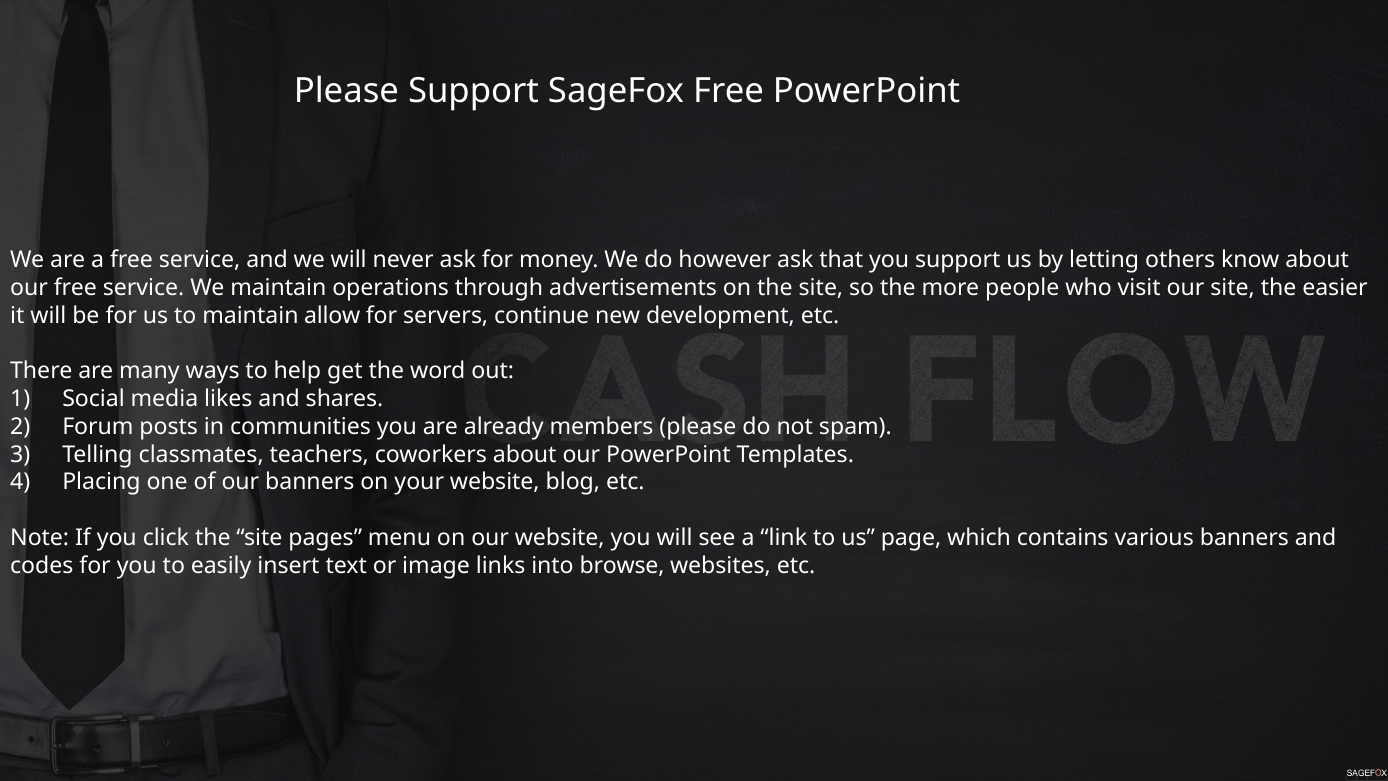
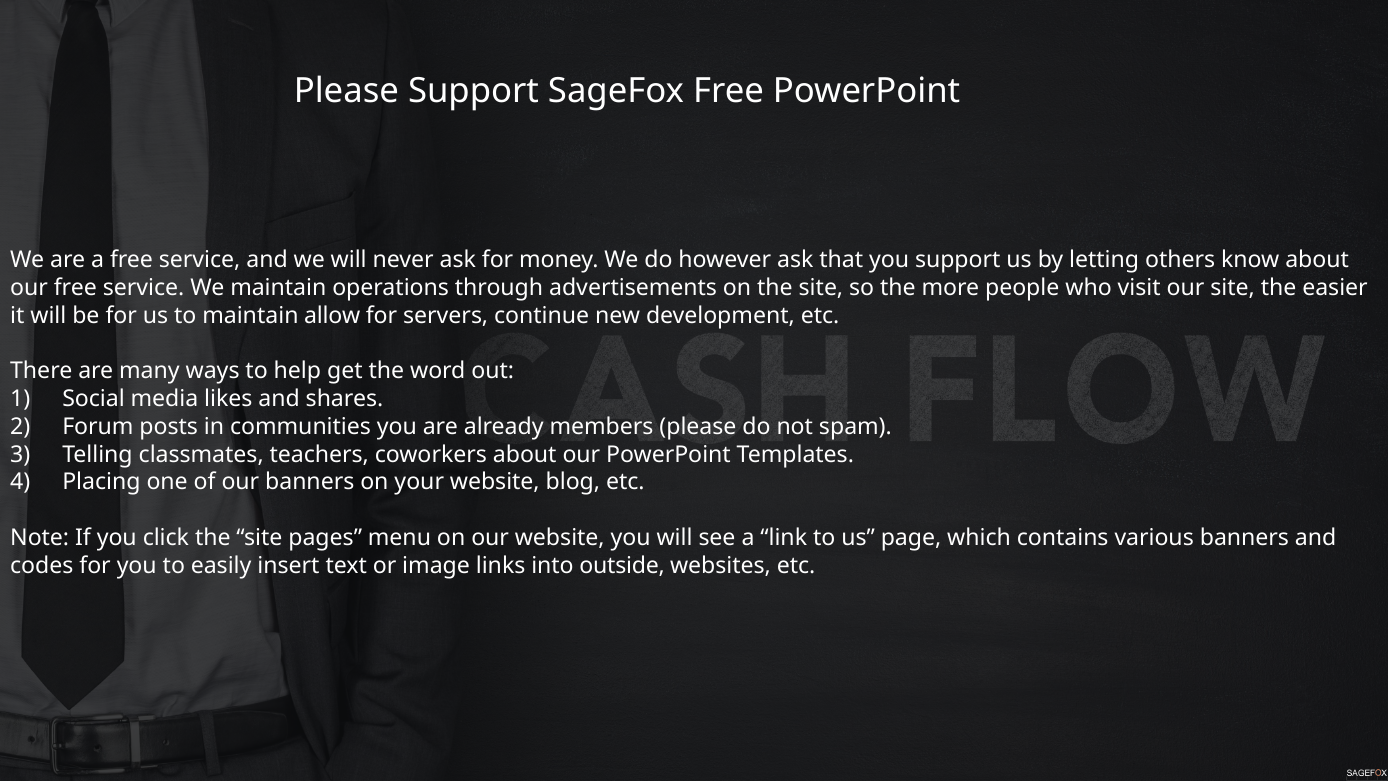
browse: browse -> outside
